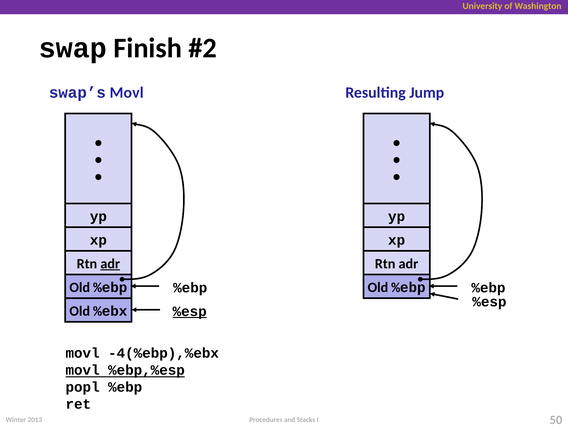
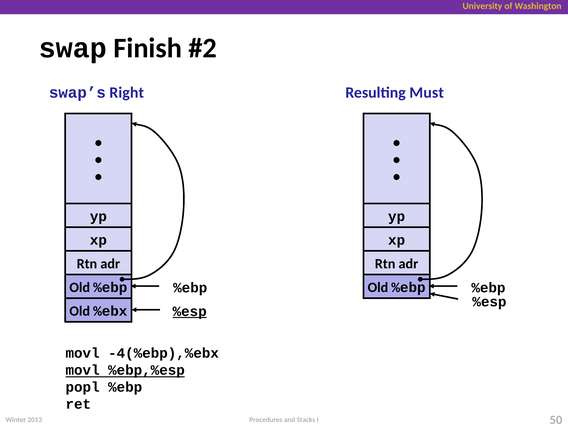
Jump: Jump -> Must
swap’s Movl: Movl -> Right
adr at (110, 264) underline: present -> none
